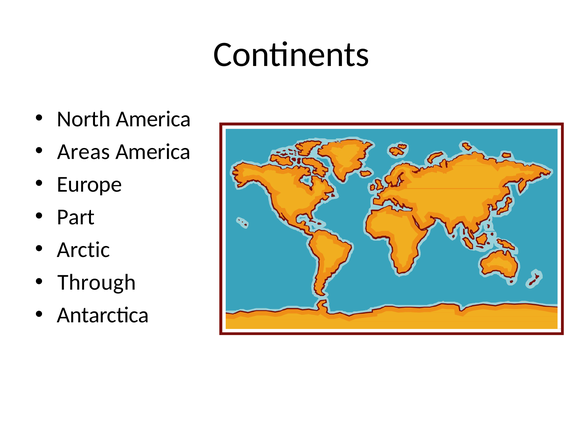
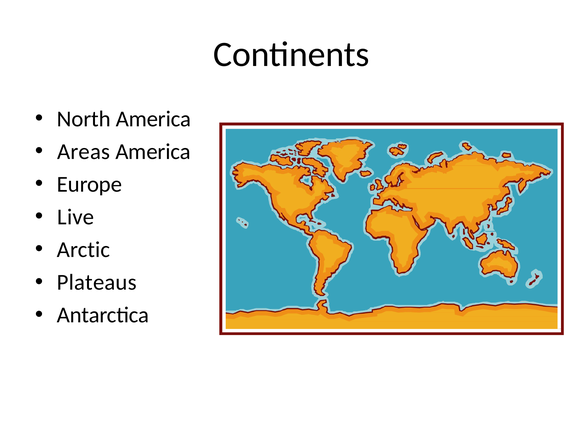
Part: Part -> Live
Through: Through -> Plateaus
